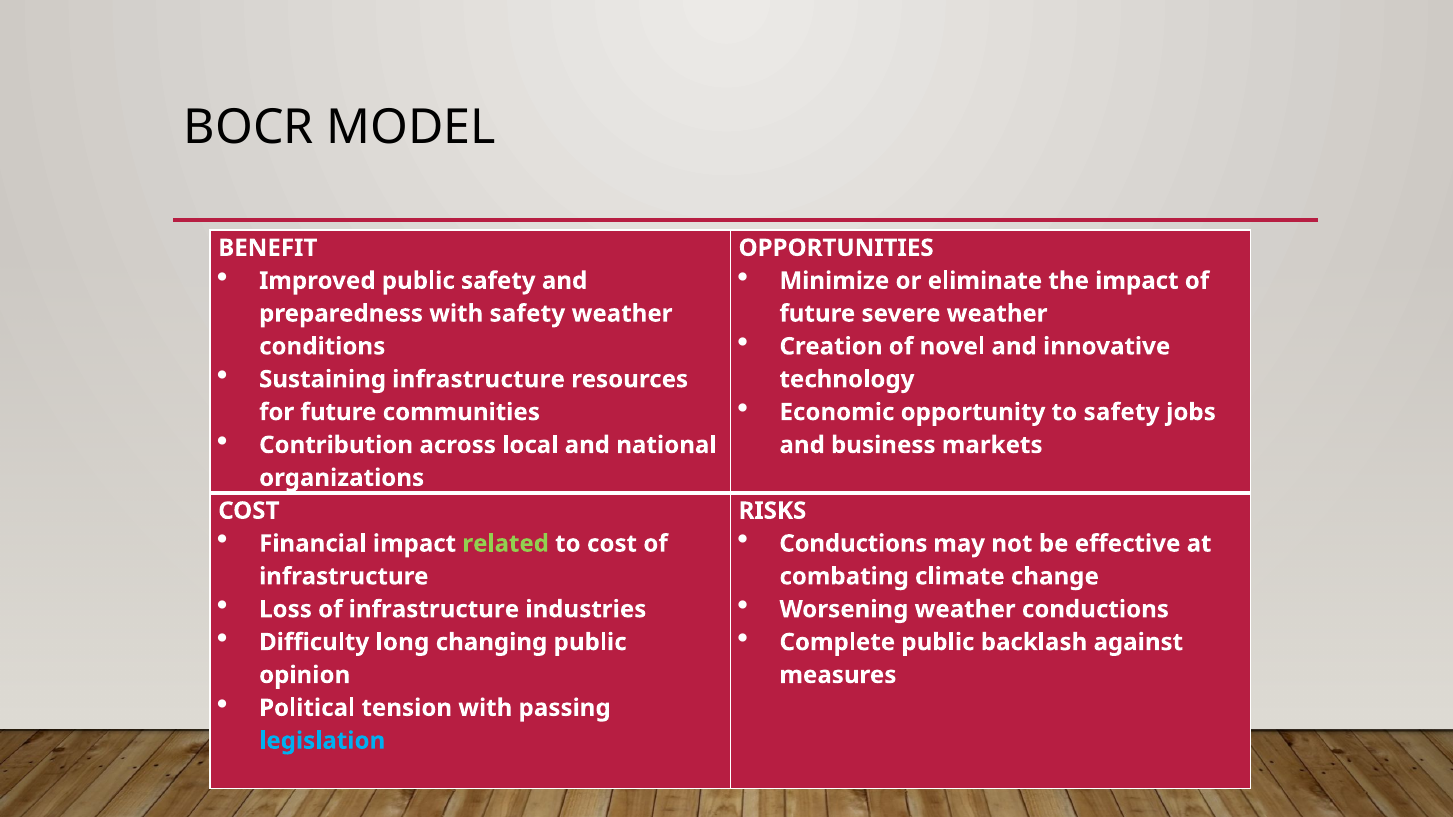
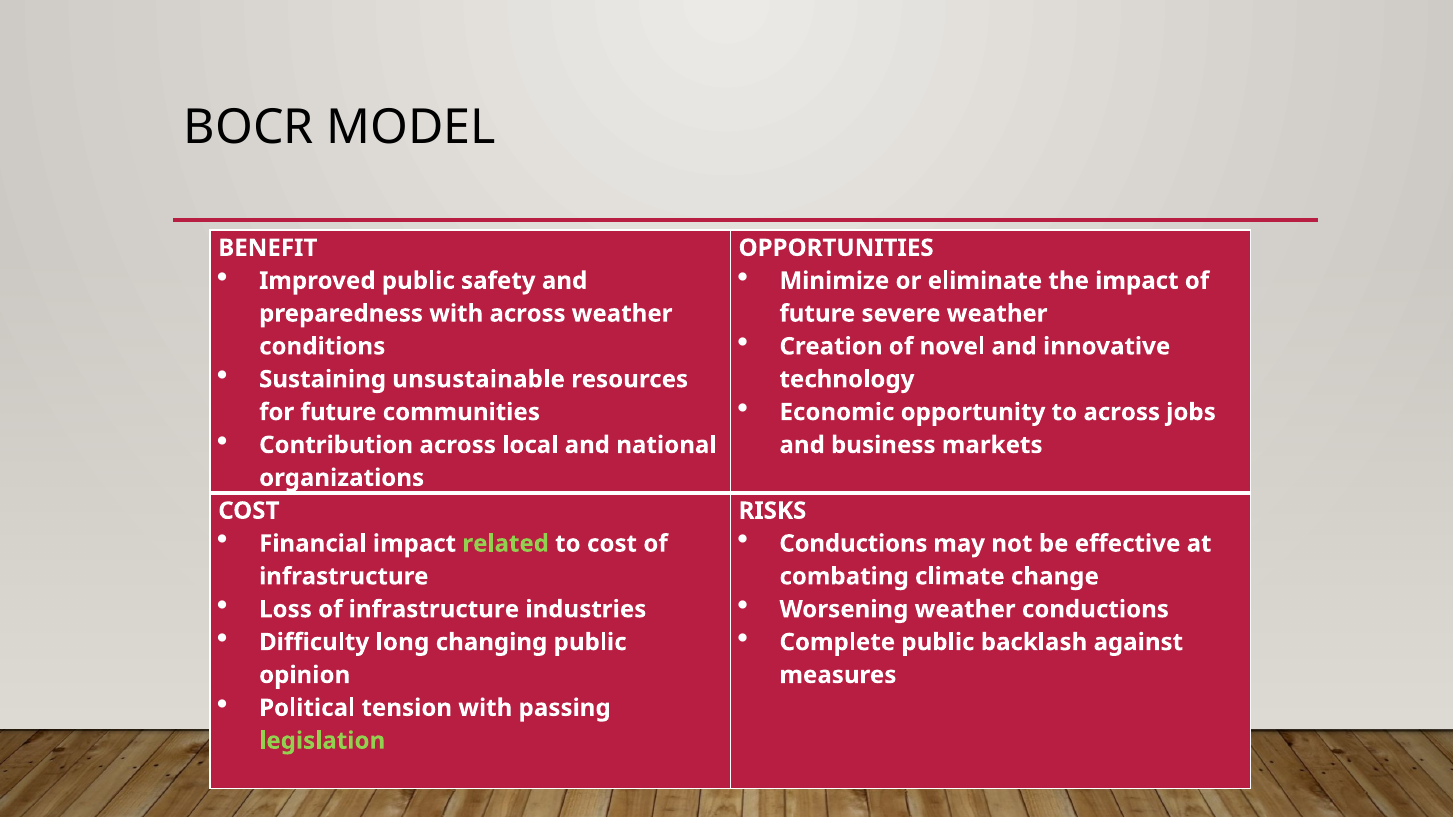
with safety: safety -> across
Sustaining infrastructure: infrastructure -> unsustainable
to safety: safety -> across
legislation colour: light blue -> light green
